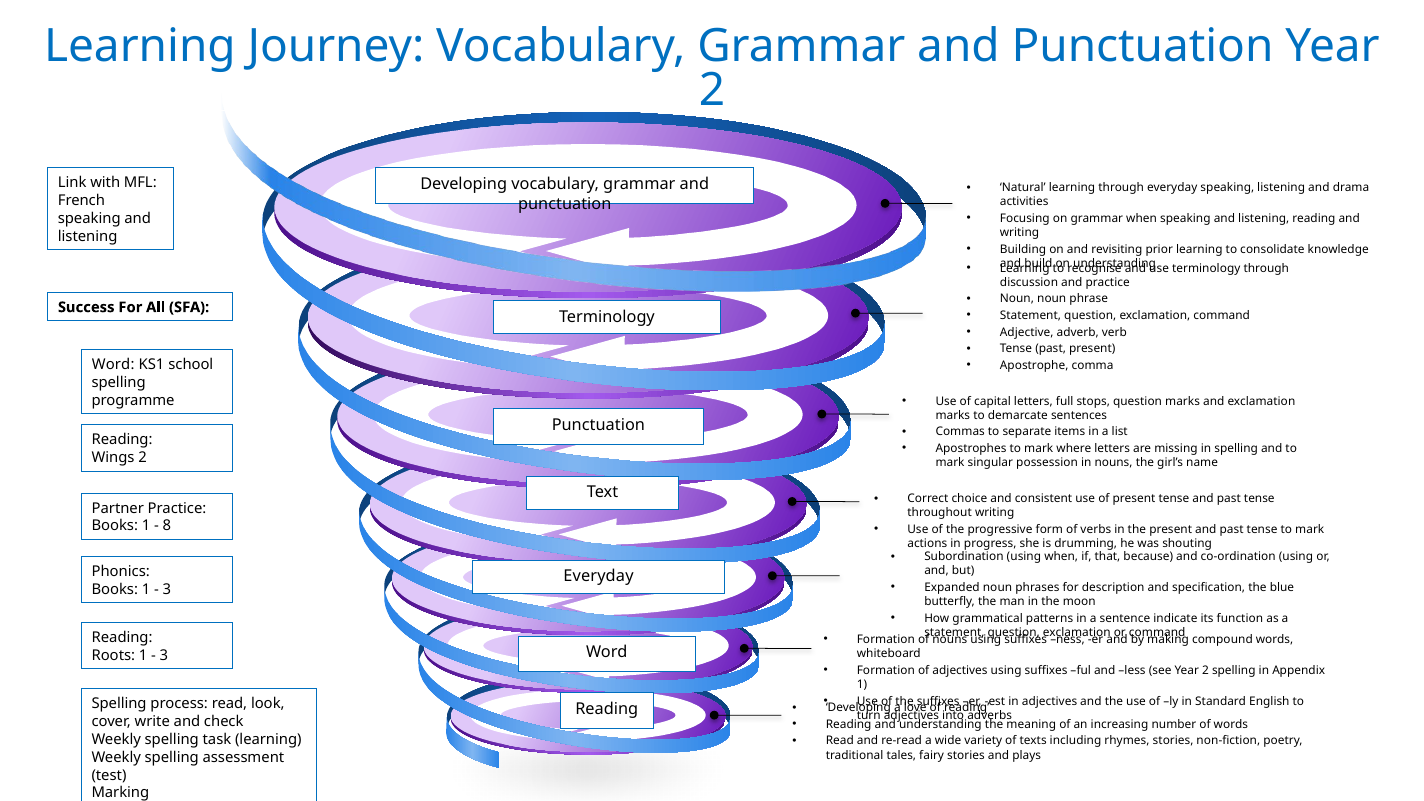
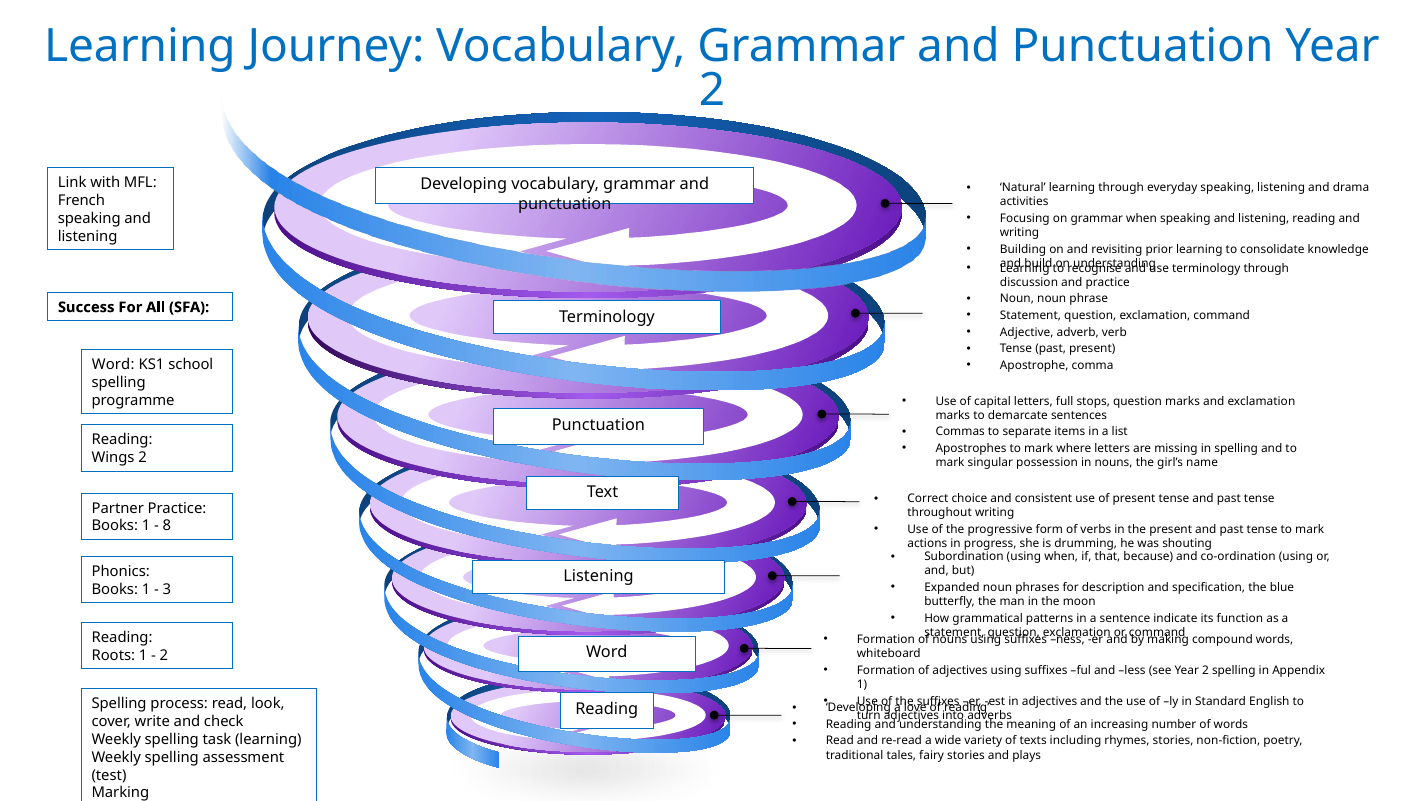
Everyday at (598, 577): Everyday -> Listening
3 at (164, 656): 3 -> 2
